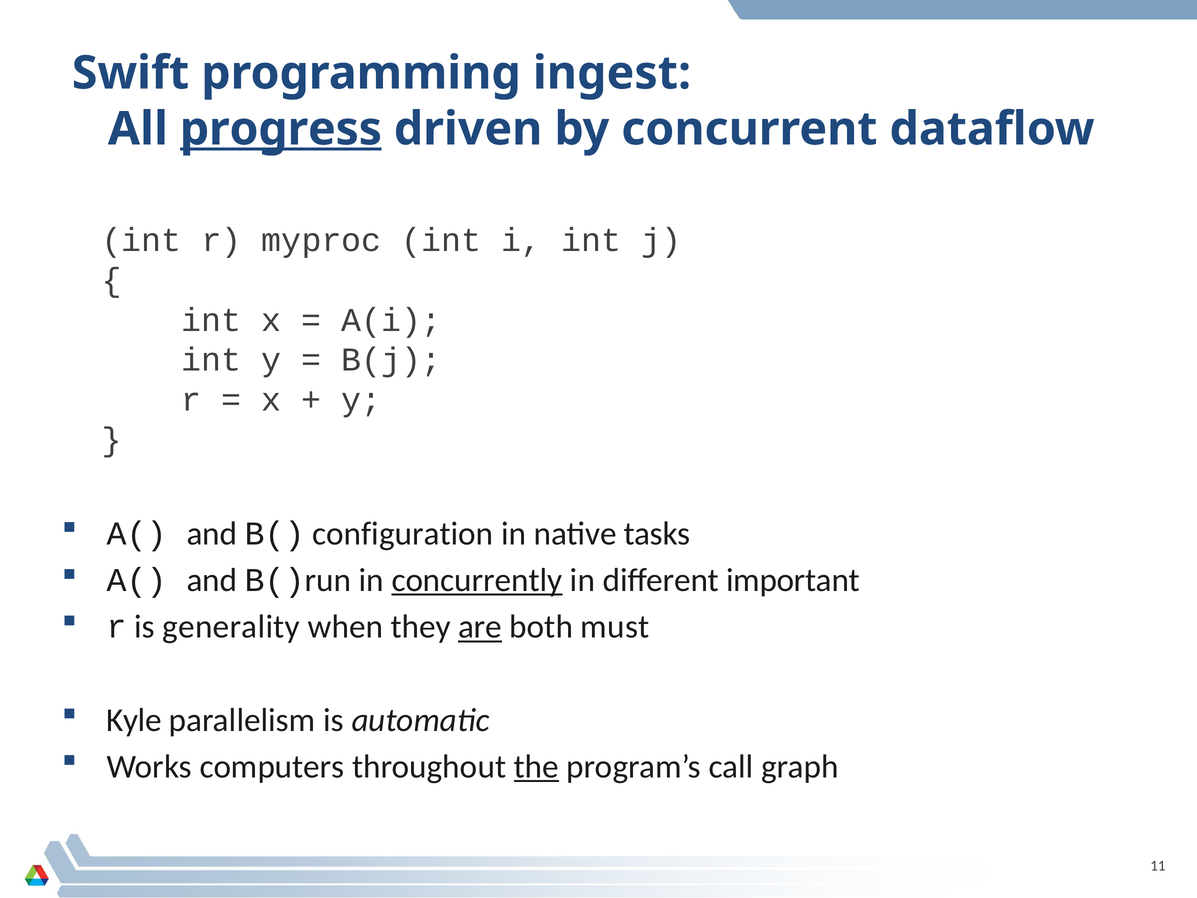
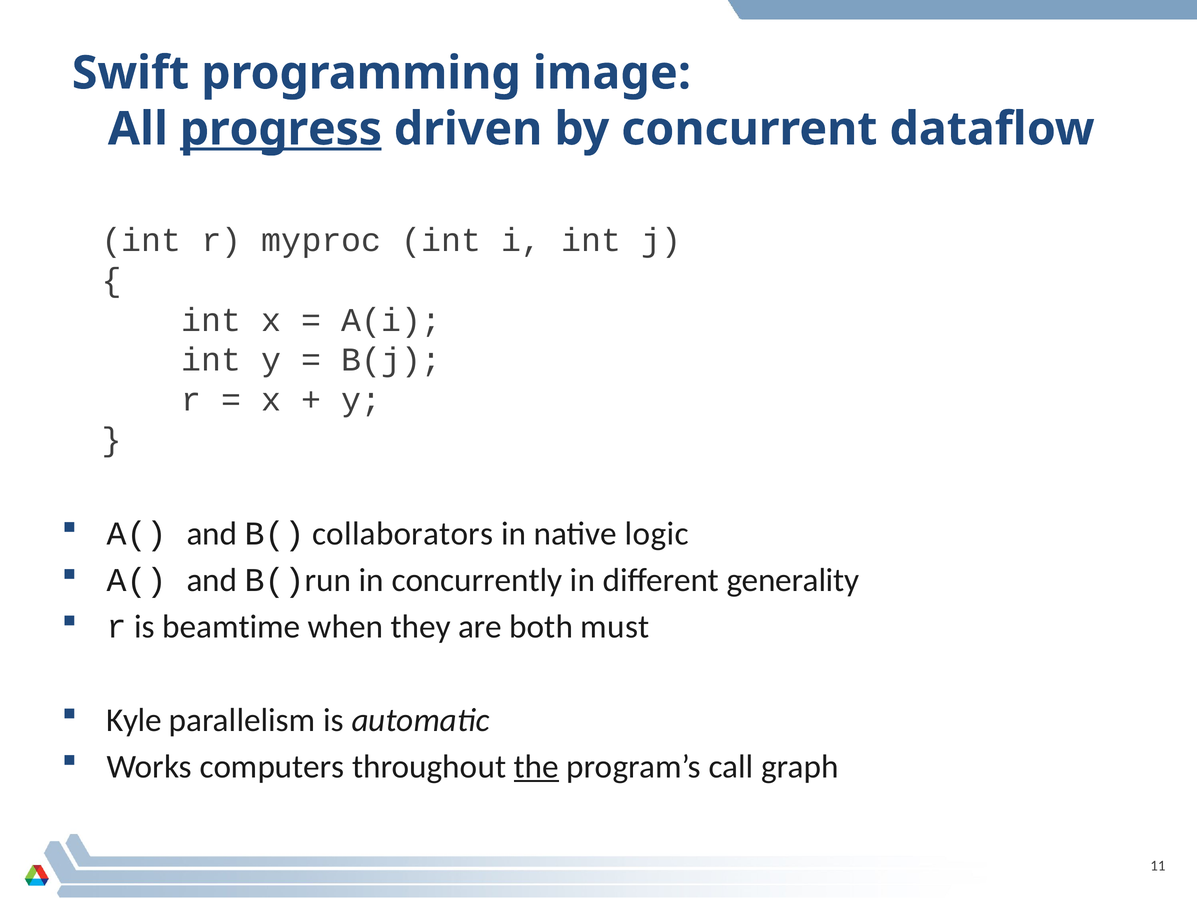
ingest: ingest -> image
configuration: configuration -> collaborators
tasks: tasks -> logic
concurrently underline: present -> none
important: important -> generality
generality: generality -> beamtime
are underline: present -> none
